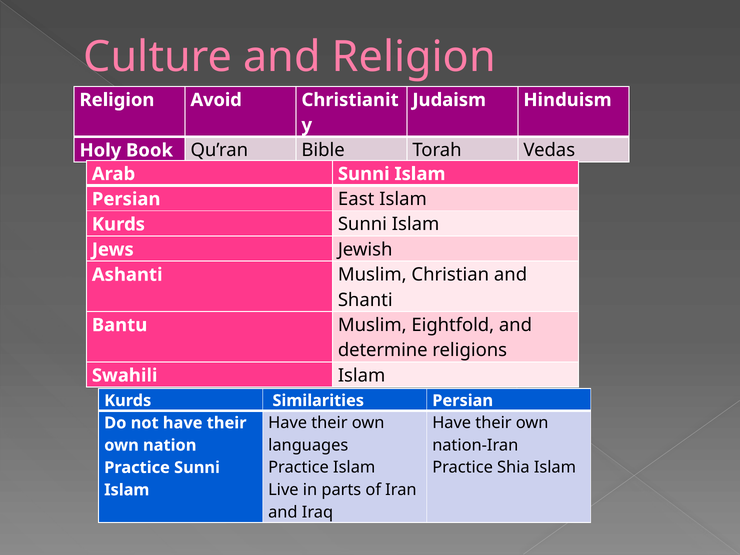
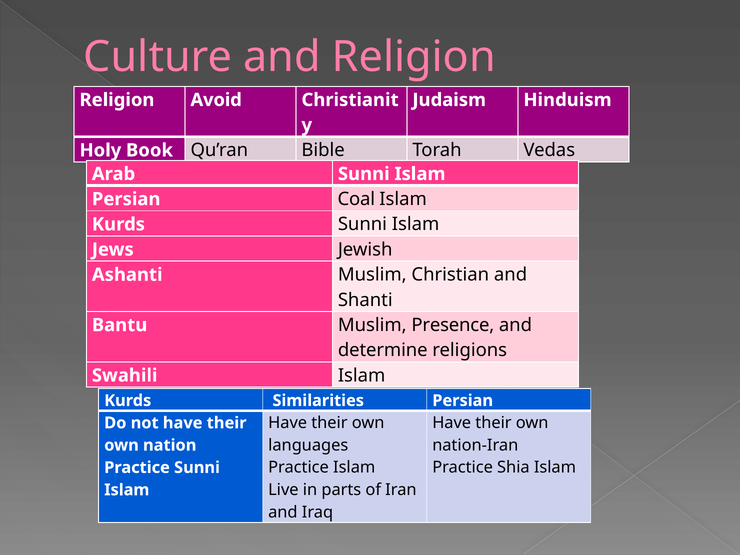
East: East -> Coal
Eightfold: Eightfold -> Presence
